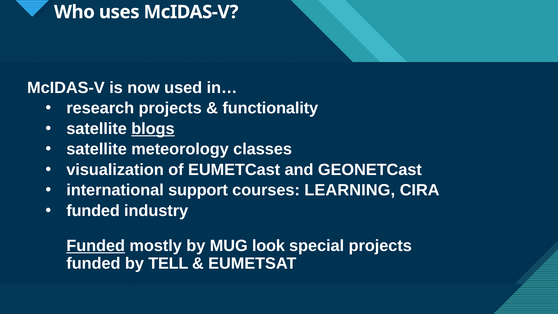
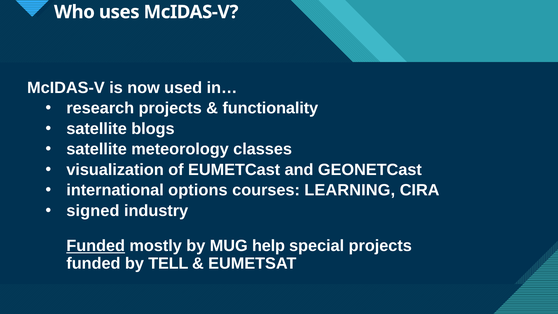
blogs underline: present -> none
support: support -> options
funded at (93, 211): funded -> signed
look: look -> help
